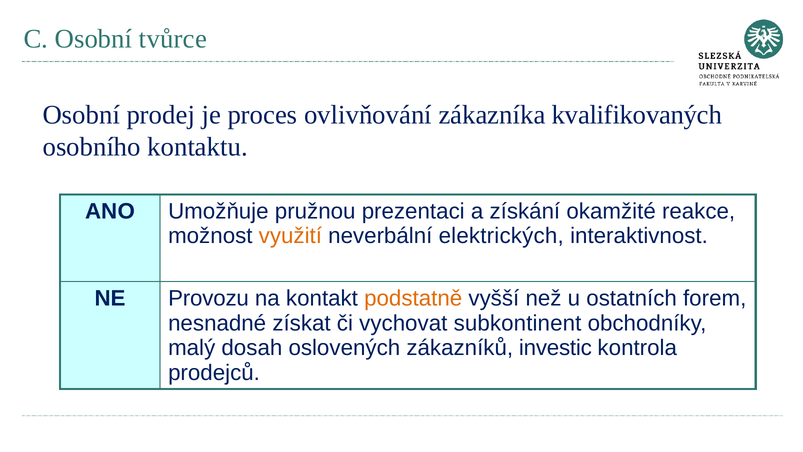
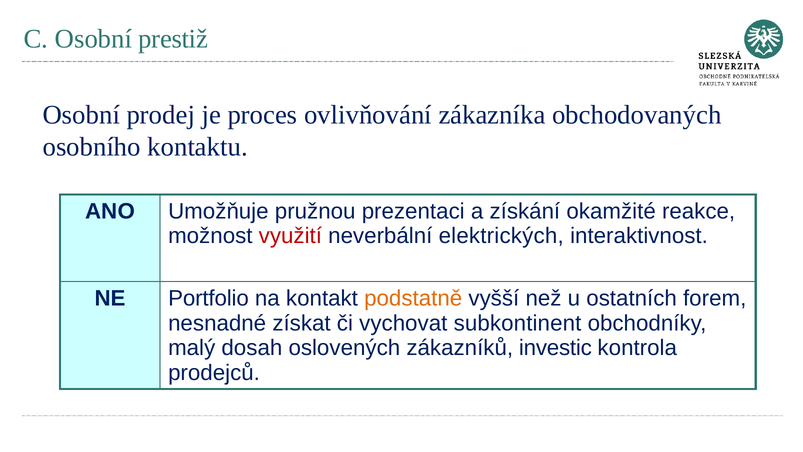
tvůrce: tvůrce -> prestiž
kvalifikovaných: kvalifikovaných -> obchodovaných
využití colour: orange -> red
Provozu: Provozu -> Portfolio
